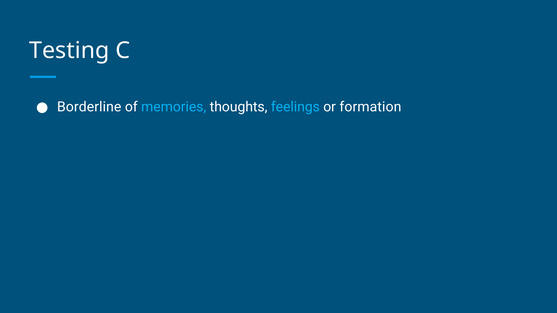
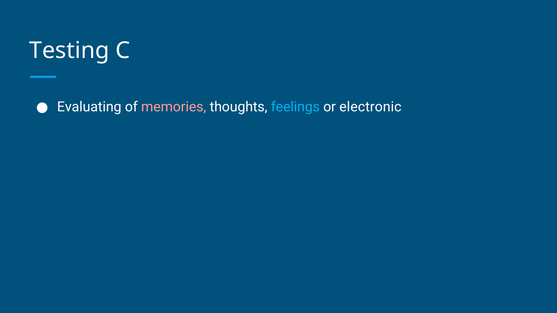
Borderline: Borderline -> Evaluating
memories colour: light blue -> pink
formation: formation -> electronic
